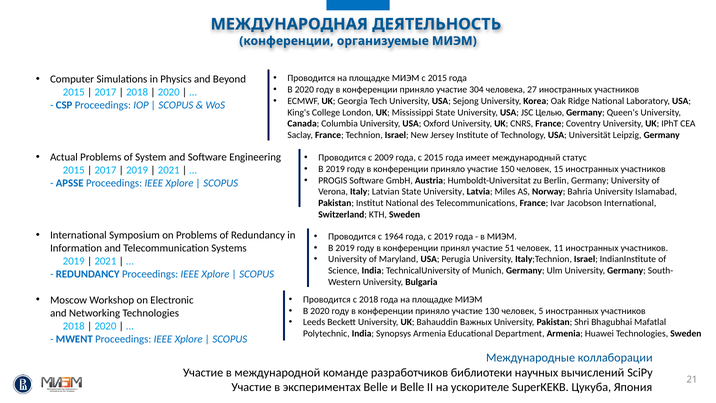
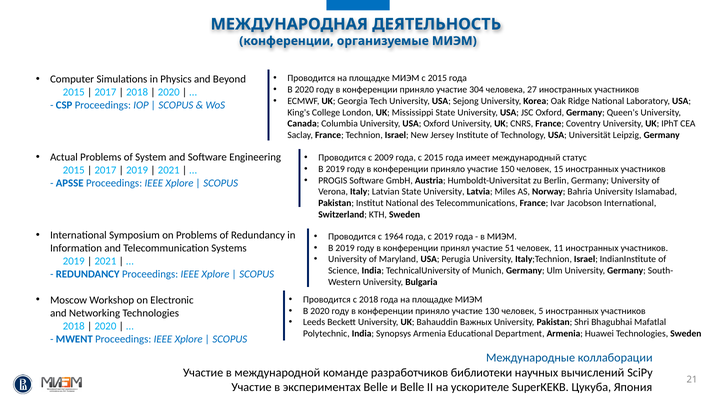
JSC Целью: Целью -> Oxford
